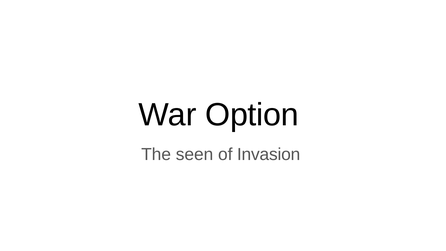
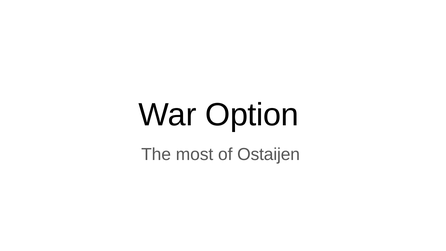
seen: seen -> most
Invasion: Invasion -> Ostaijen
